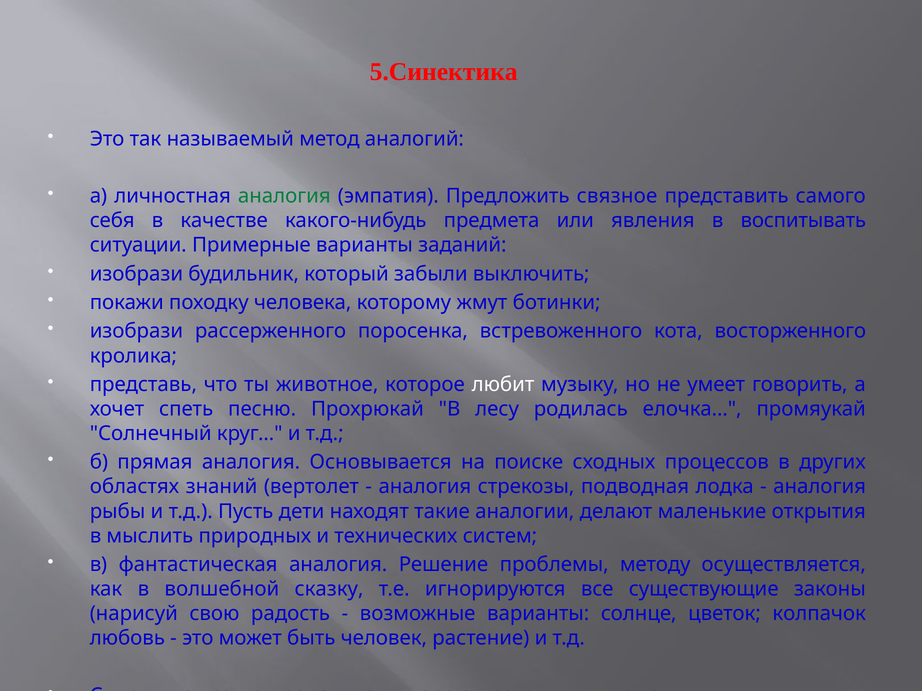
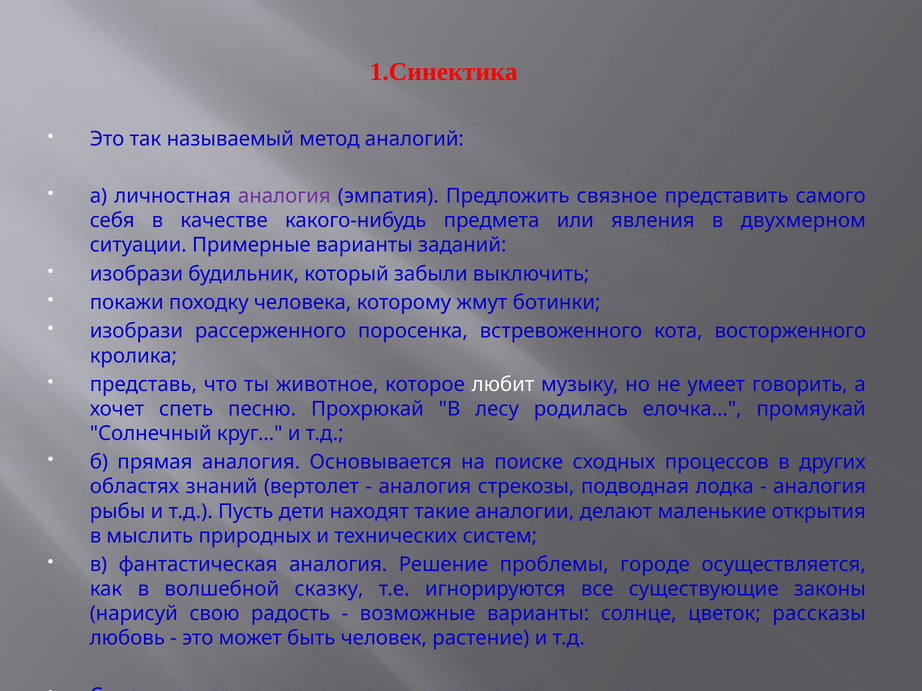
5.Синектика: 5.Синектика -> 1.Синектика
аналогия at (284, 196) colour: green -> purple
воспитывать: воспитывать -> двухмерном
методу: методу -> городе
колпачок: колпачок -> рассказы
